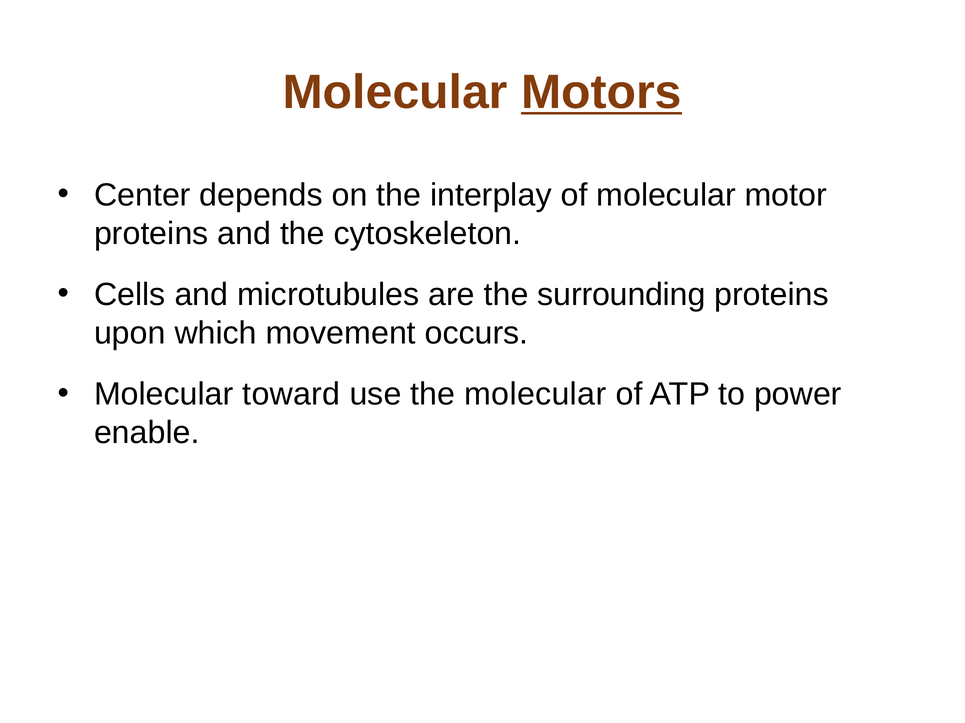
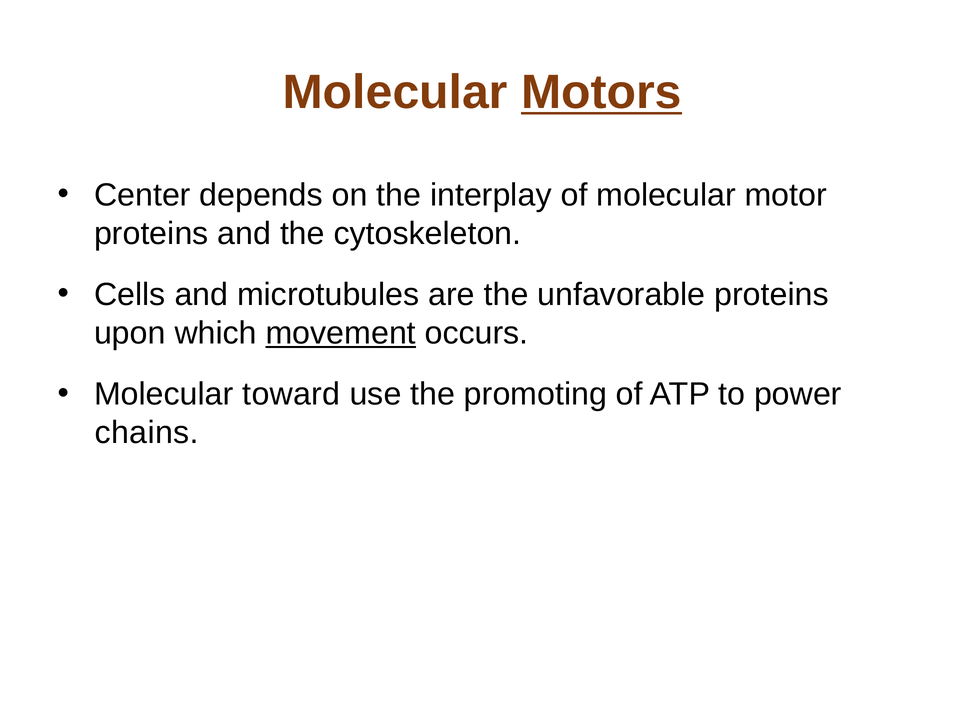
surrounding: surrounding -> unfavorable
movement underline: none -> present
the molecular: molecular -> promoting
enable: enable -> chains
